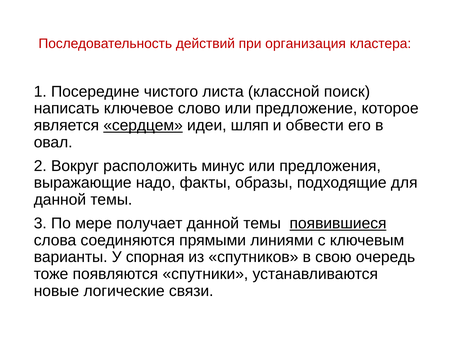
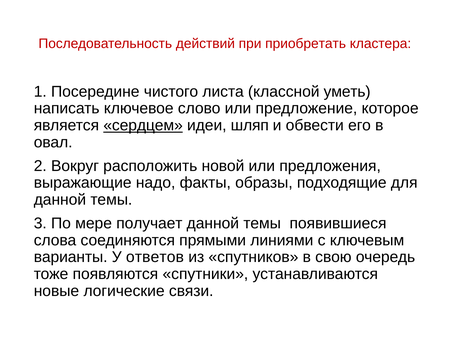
организация: организация -> приобретать
поиск: поиск -> уметь
минус: минус -> новой
появившиеся underline: present -> none
спорная: спорная -> ответов
